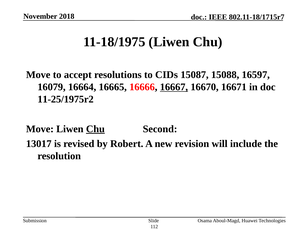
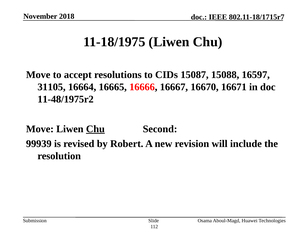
16079: 16079 -> 31105
16667 underline: present -> none
11-25/1975r2: 11-25/1975r2 -> 11-48/1975r2
13017: 13017 -> 99939
